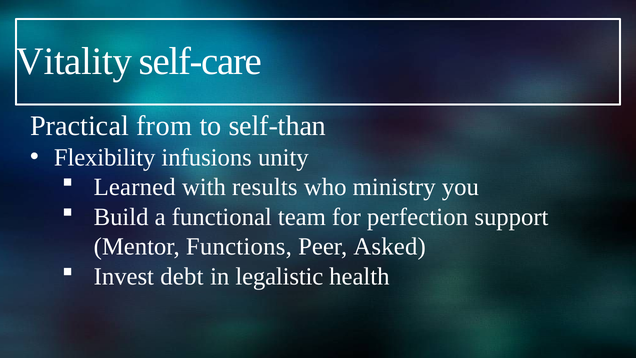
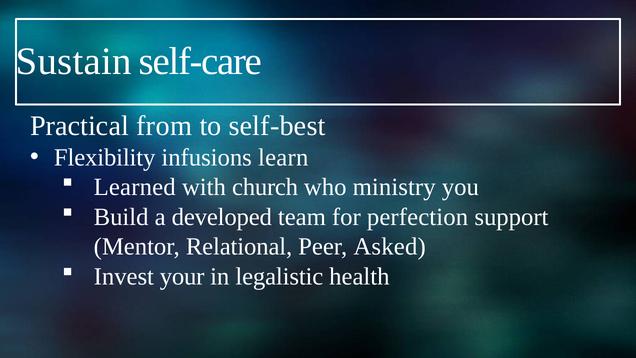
Vitality: Vitality -> Sustain
self-than: self-than -> self-best
unity: unity -> learn
results: results -> church
functional: functional -> developed
Functions: Functions -> Relational
debt: debt -> your
